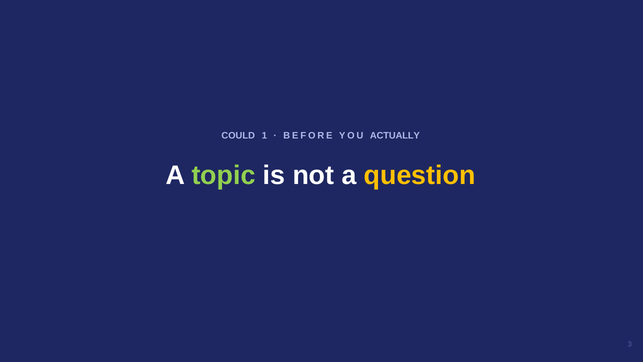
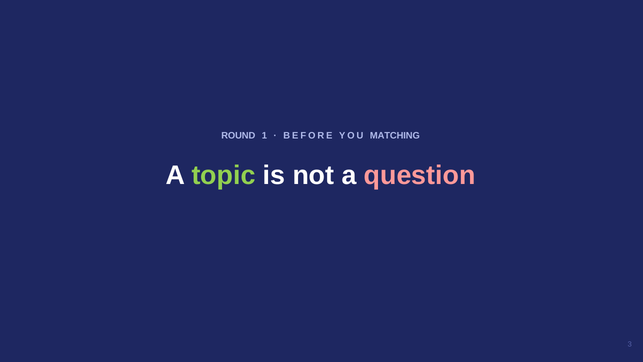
COULD: COULD -> ROUND
ACTUALLY: ACTUALLY -> MATCHING
question colour: yellow -> pink
